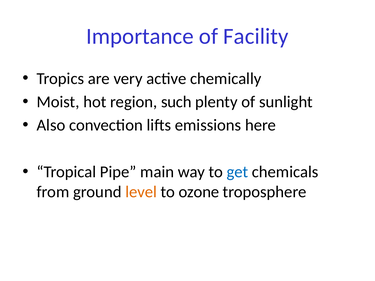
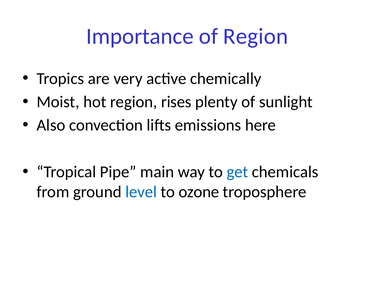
of Facility: Facility -> Region
such: such -> rises
level colour: orange -> blue
